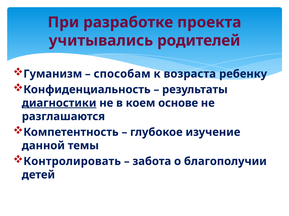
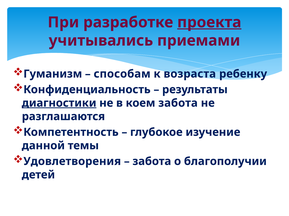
проекта underline: none -> present
родителей: родителей -> приемами
коем основе: основе -> забота
Контролировать: Контролировать -> Удовлетворения
